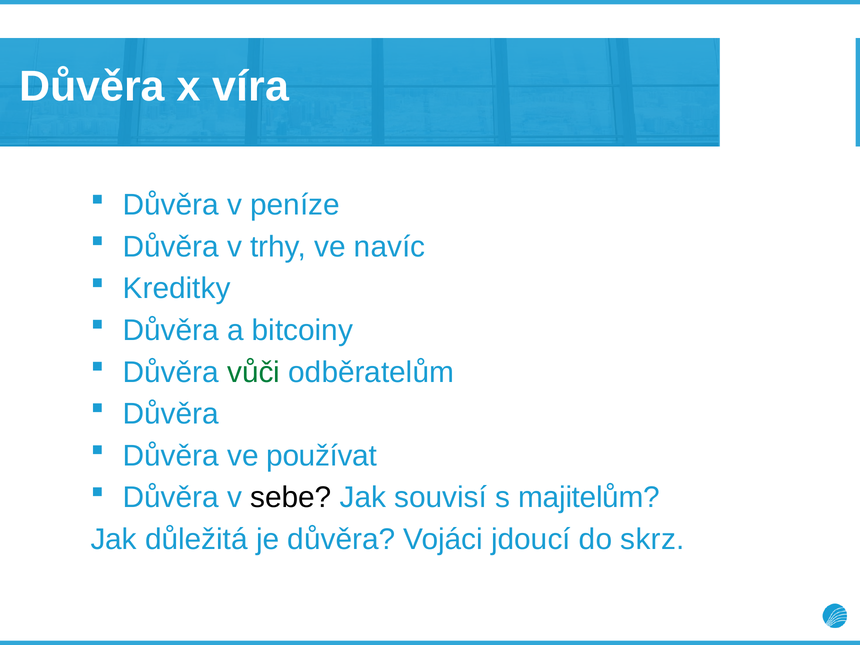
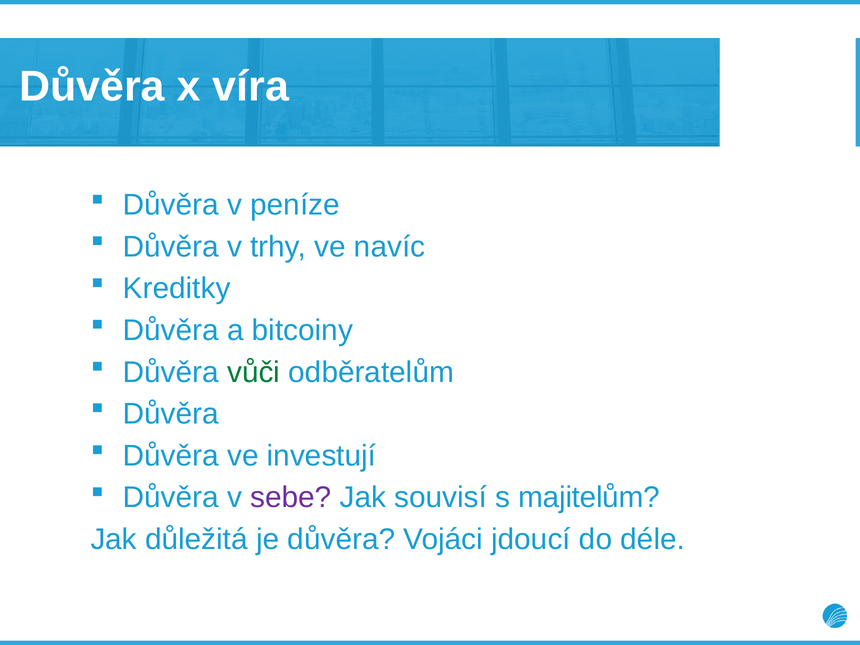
používat: používat -> investují
sebe colour: black -> purple
skrz: skrz -> déle
